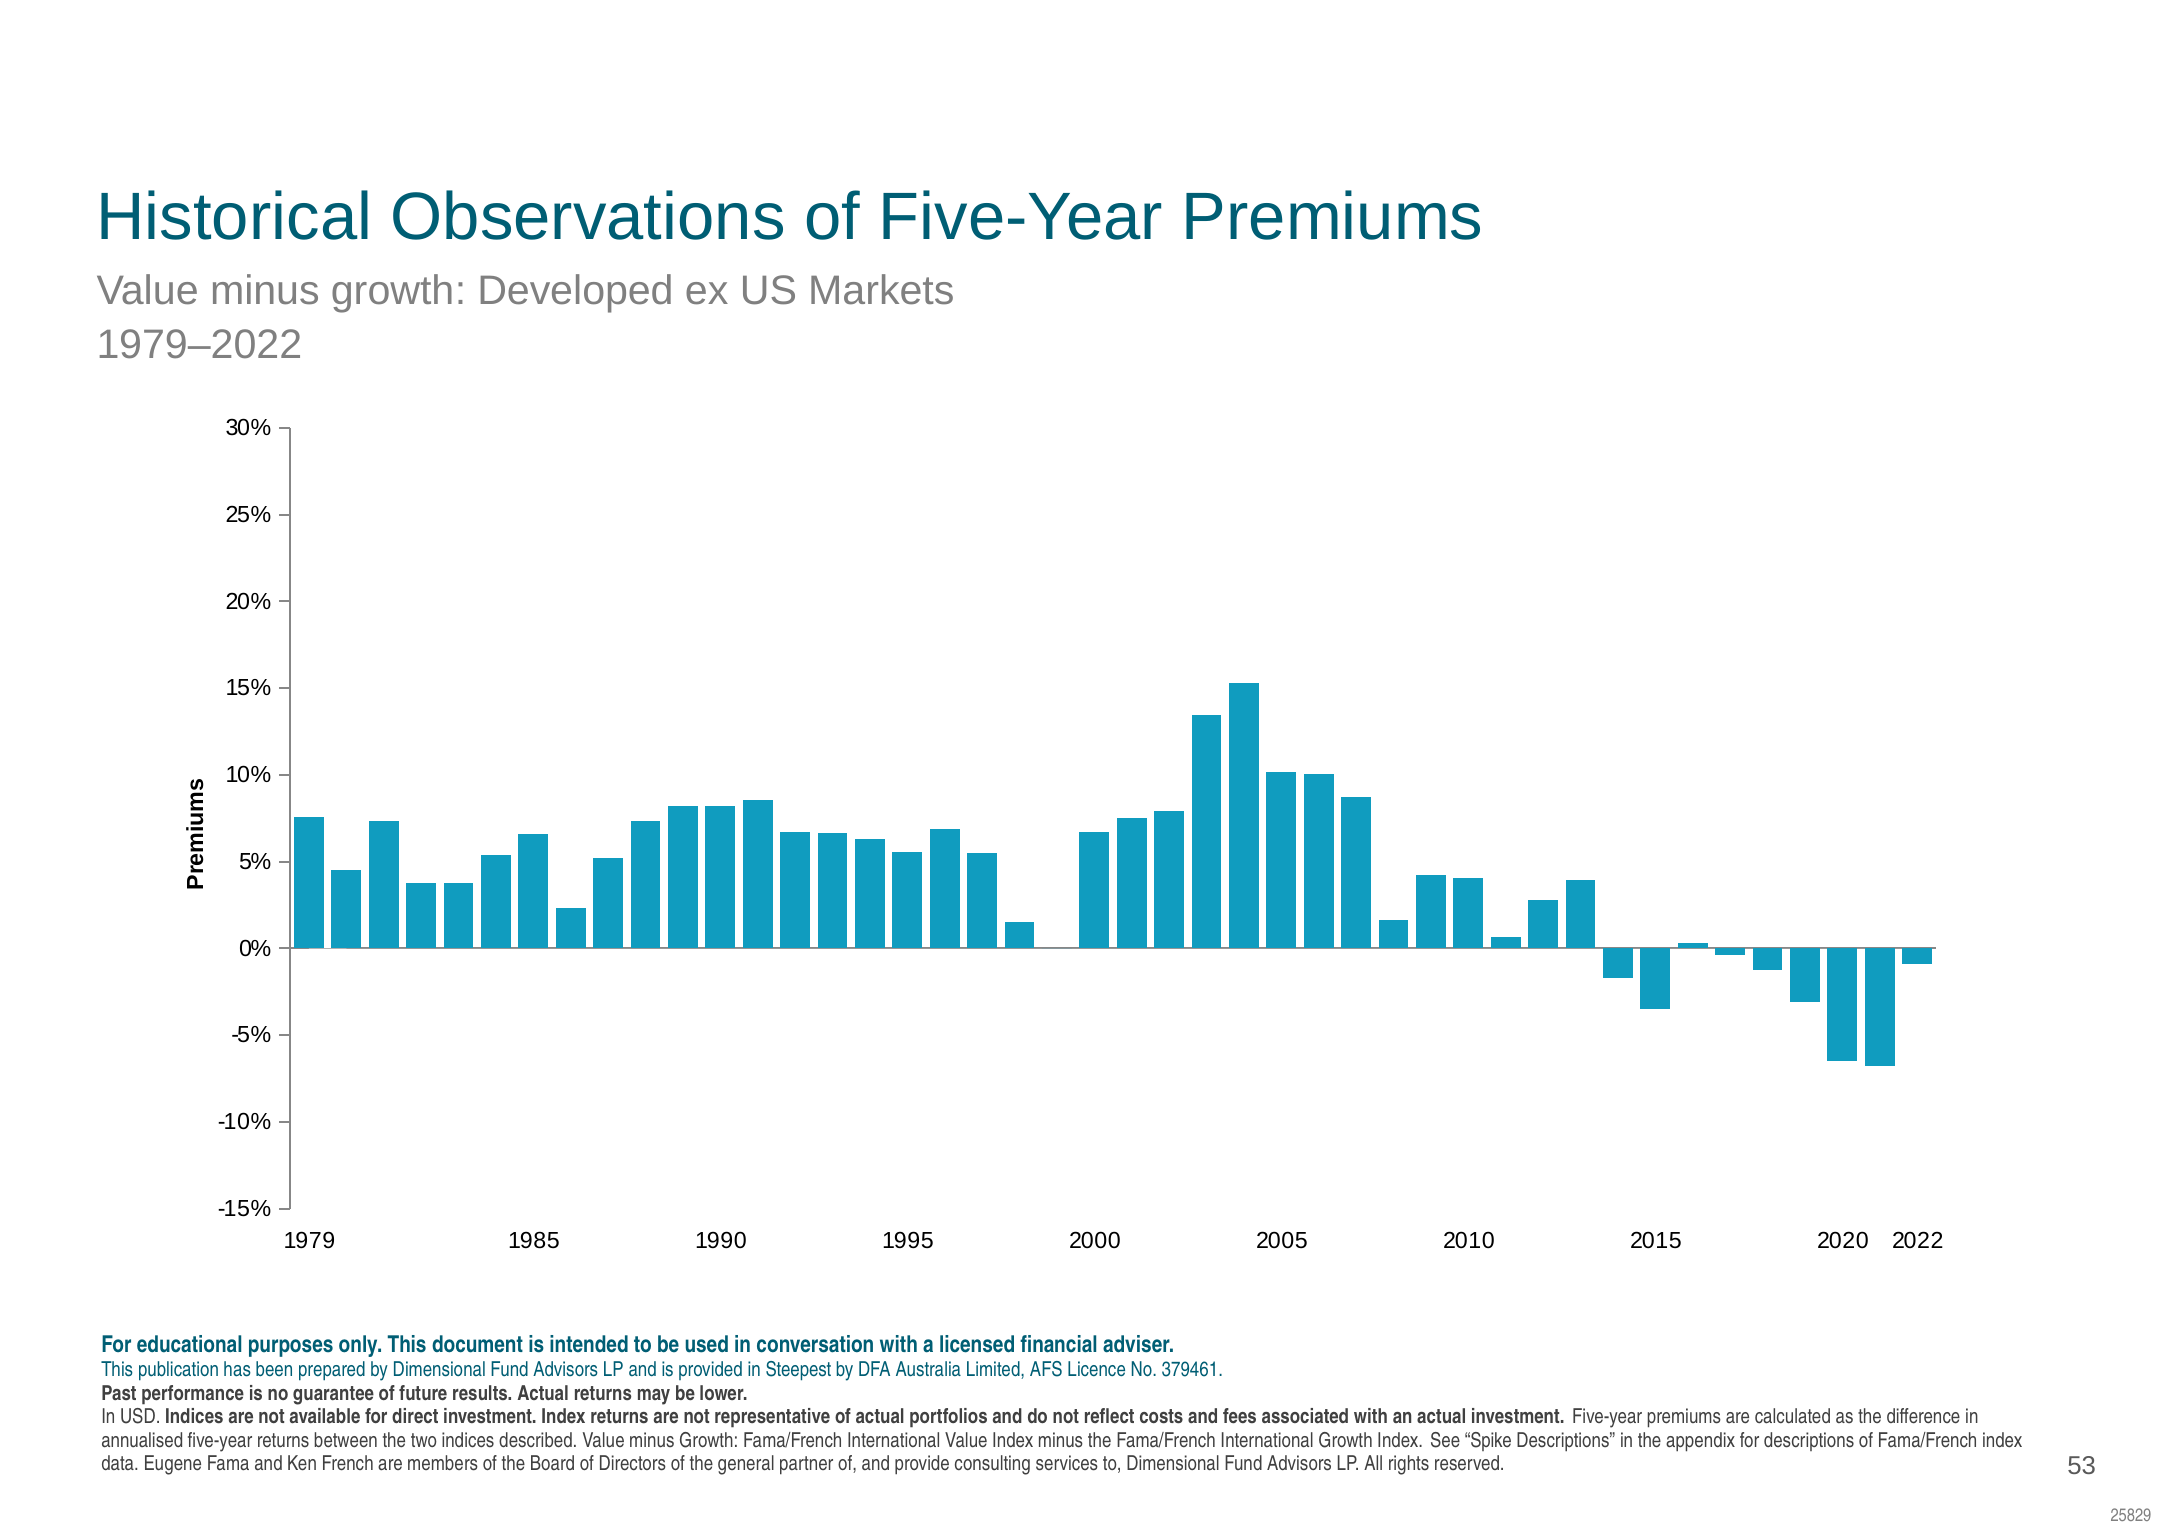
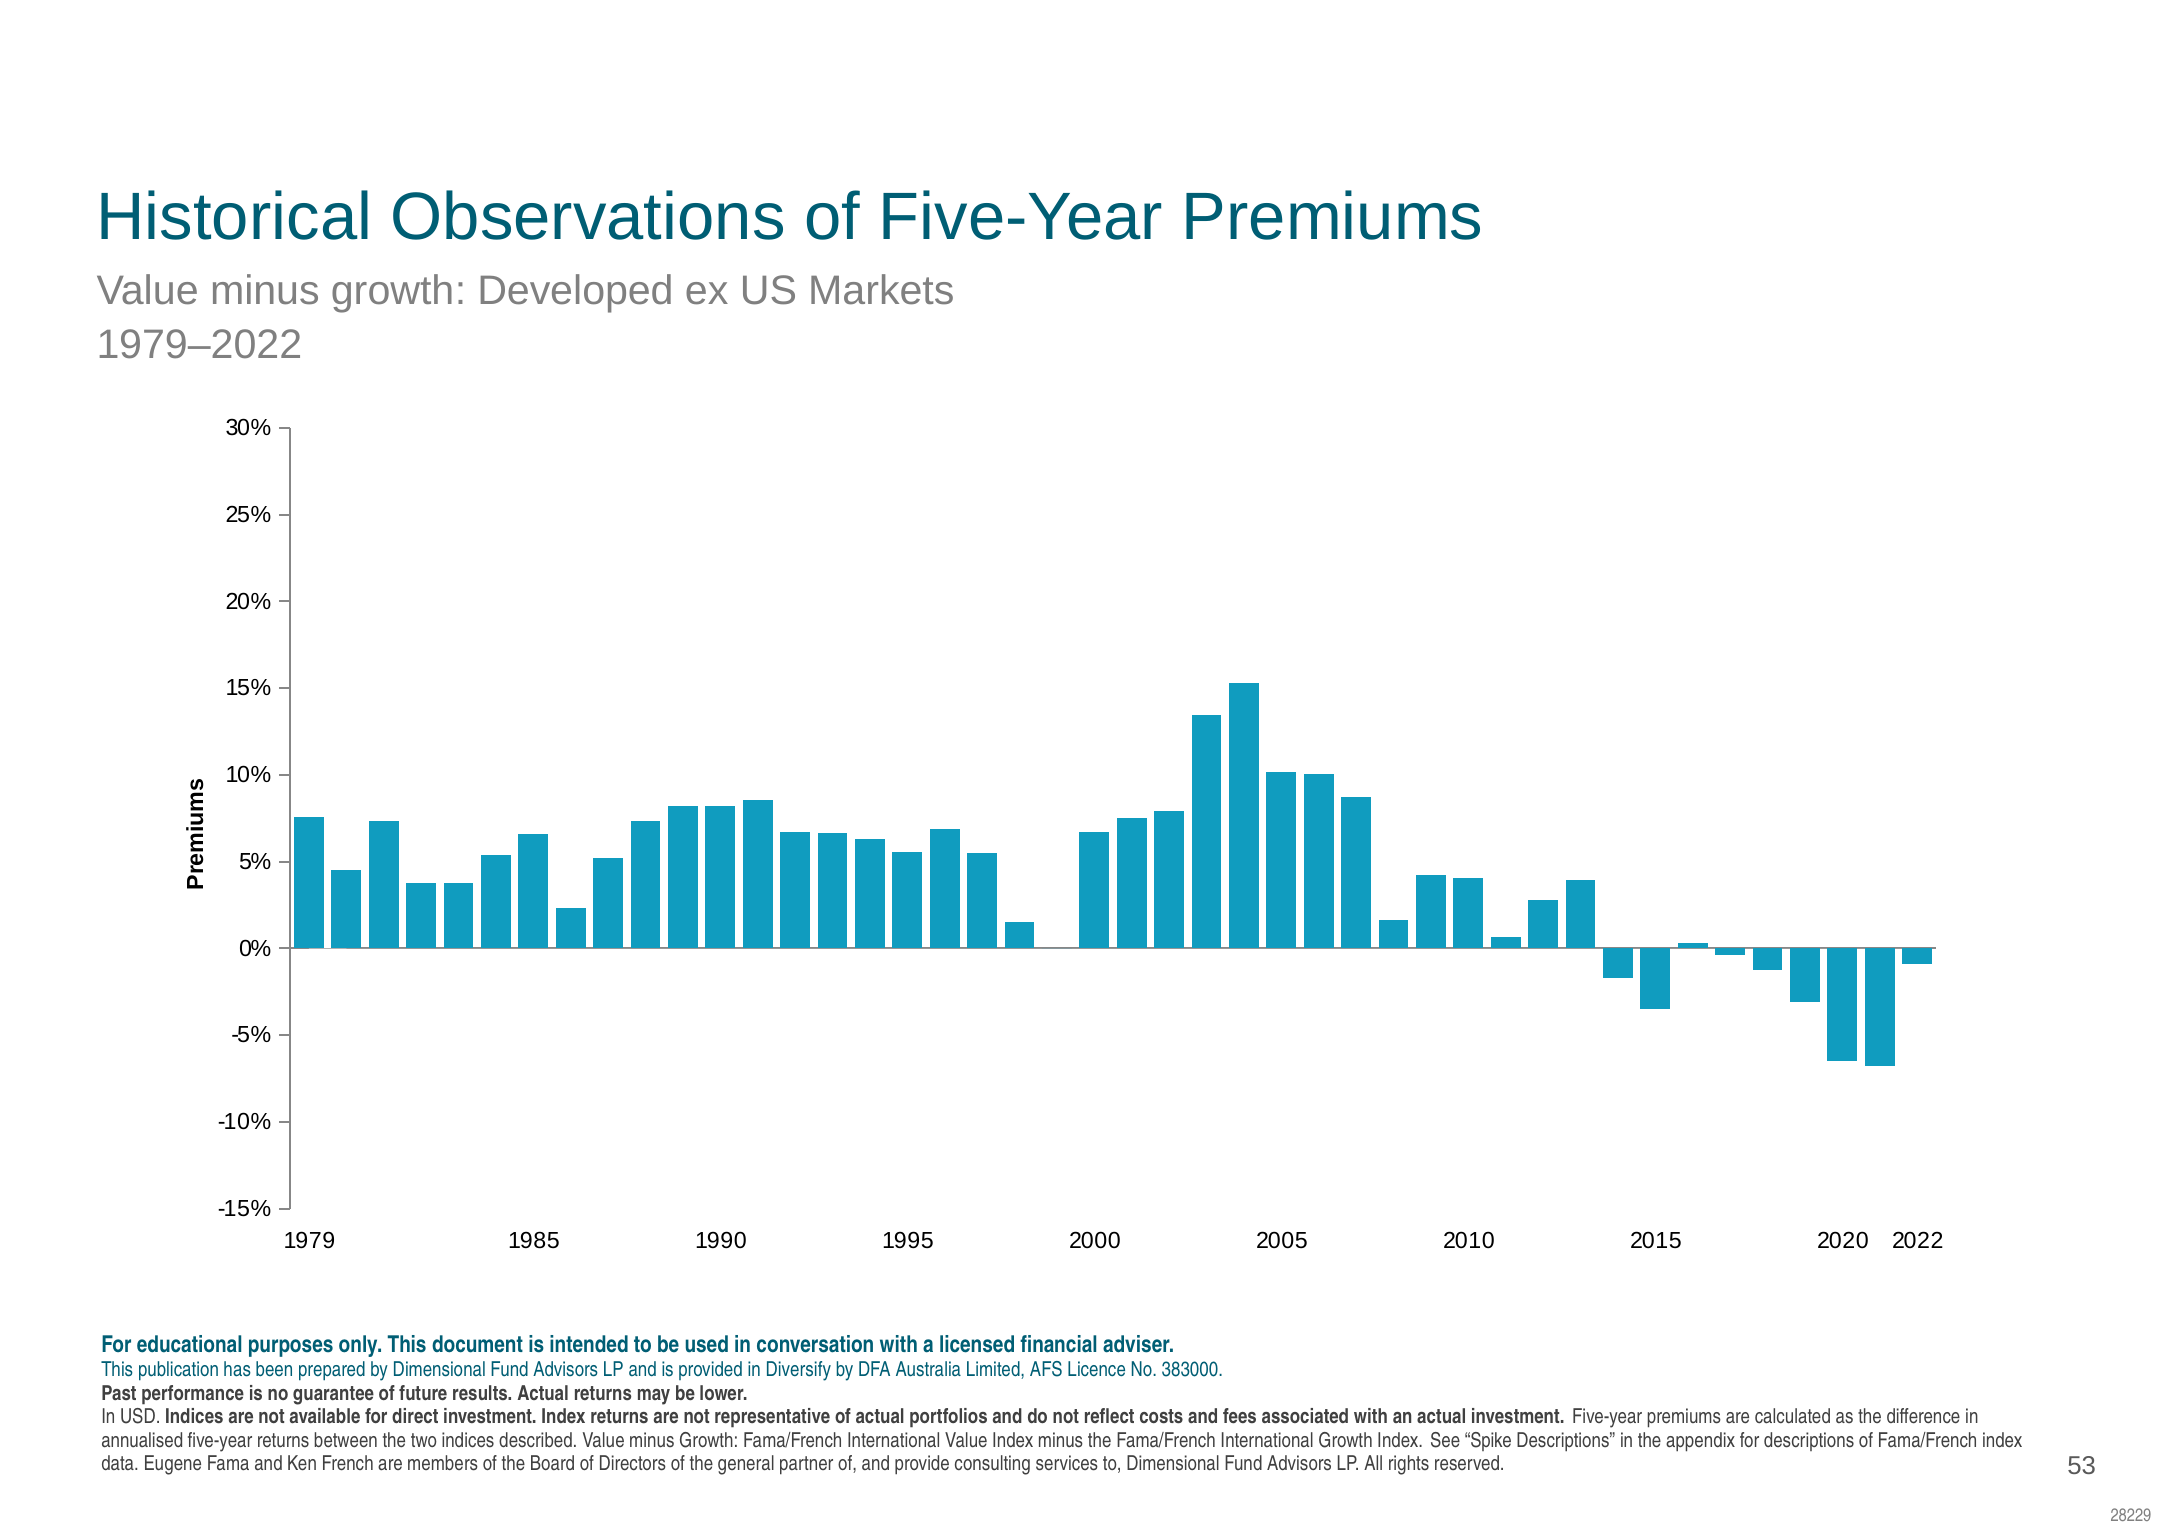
Steepest: Steepest -> Diversify
379461: 379461 -> 383000
25829: 25829 -> 28229
